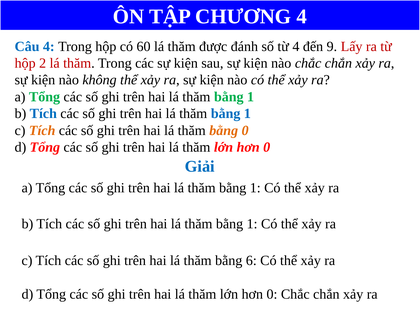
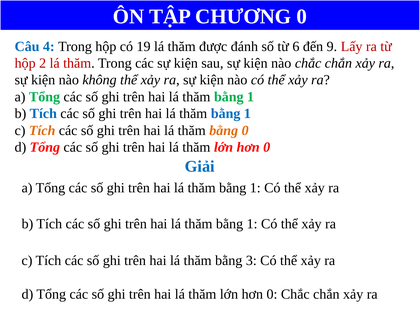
CHƯƠNG 4: 4 -> 0
60: 60 -> 19
từ 4: 4 -> 6
6: 6 -> 3
